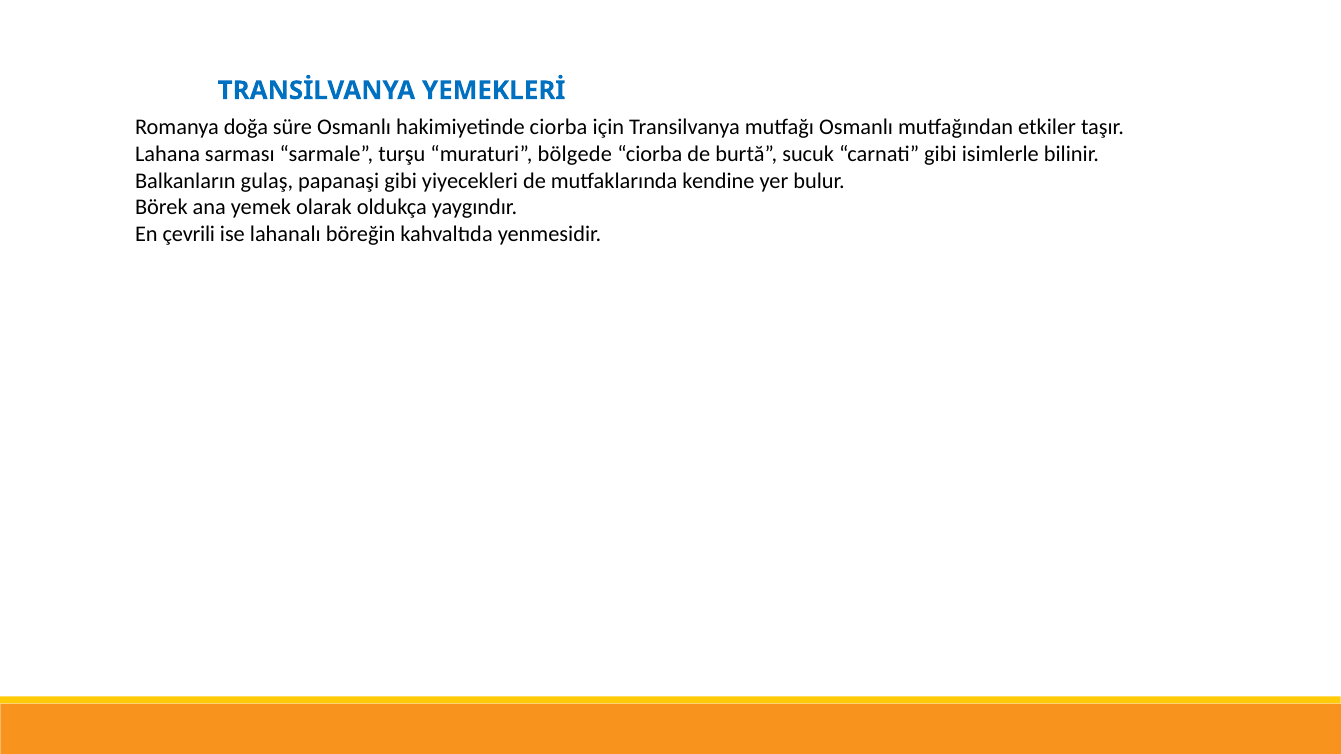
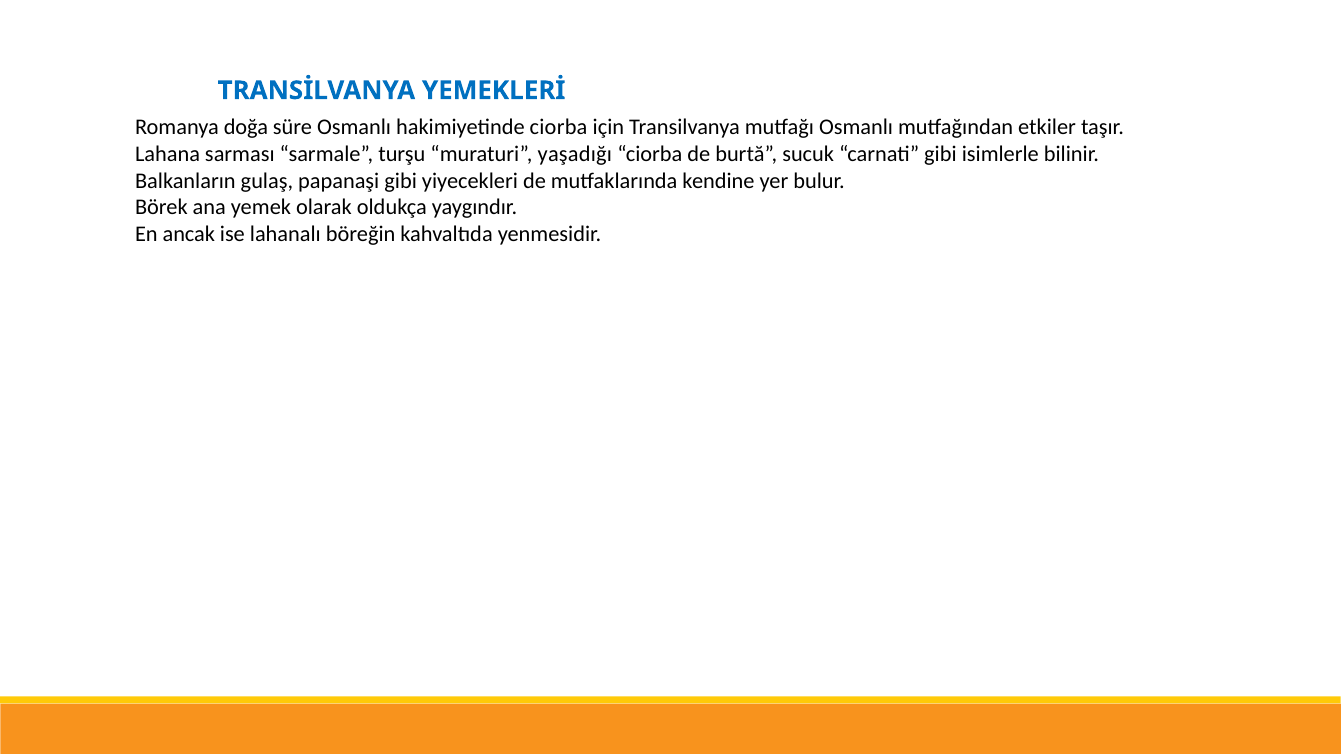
bölgede: bölgede -> yaşadığı
çevrili: çevrili -> ancak
